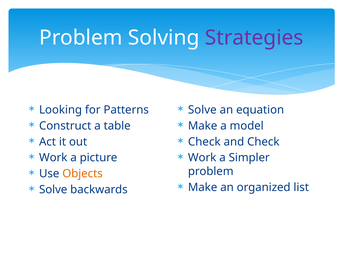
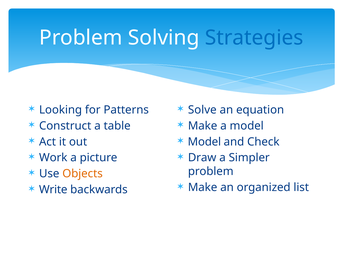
Strategies colour: purple -> blue
Check at (204, 142): Check -> Model
Work at (202, 158): Work -> Draw
Solve at (53, 190): Solve -> Write
